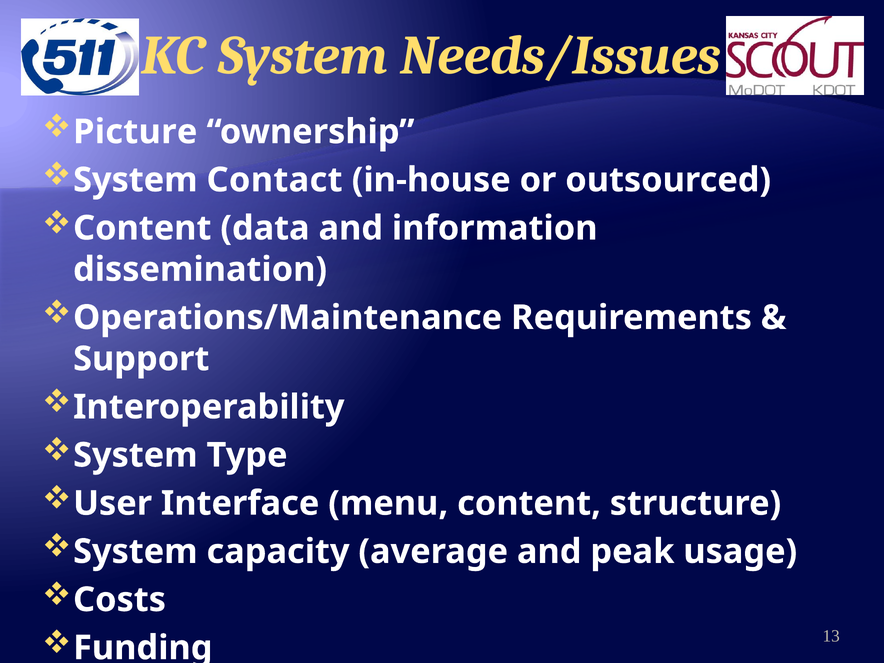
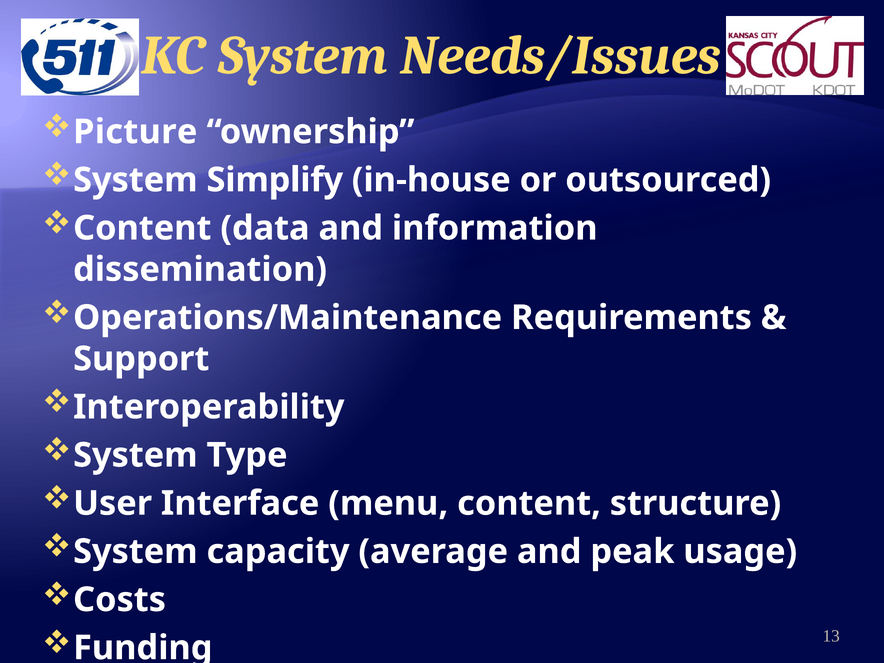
Contact: Contact -> Simplify
